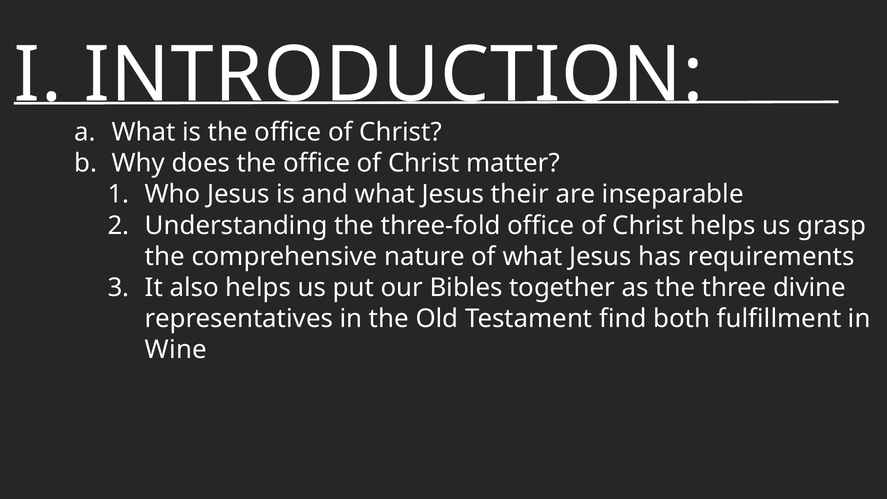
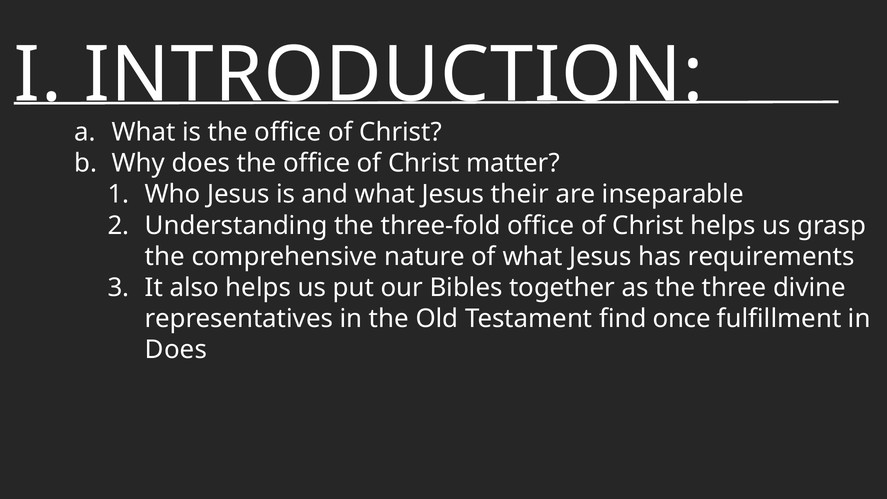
both: both -> once
Wine at (176, 350): Wine -> Does
